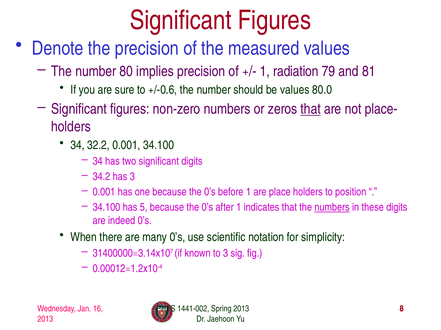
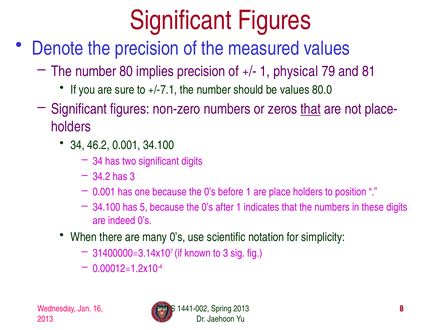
radiation: radiation -> physical
+/-0.6: +/-0.6 -> +/-7.1
32.2: 32.2 -> 46.2
numbers at (332, 208) underline: present -> none
